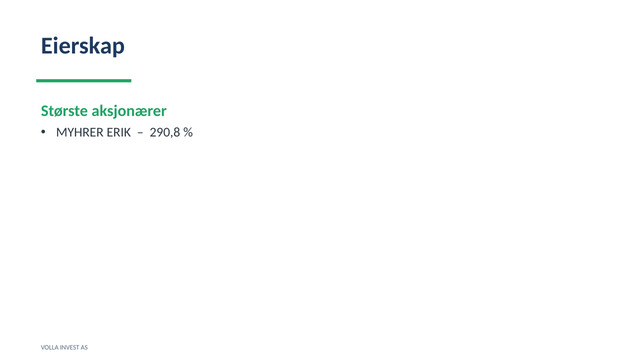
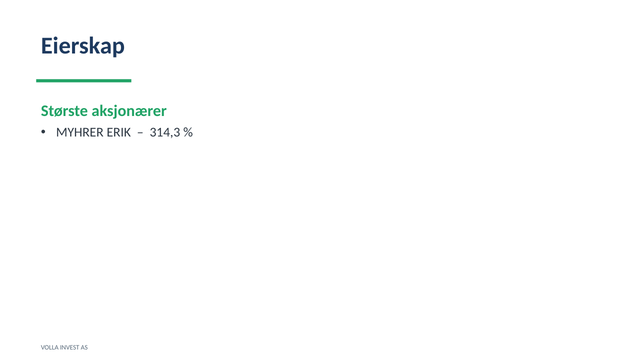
290,8: 290,8 -> 314,3
